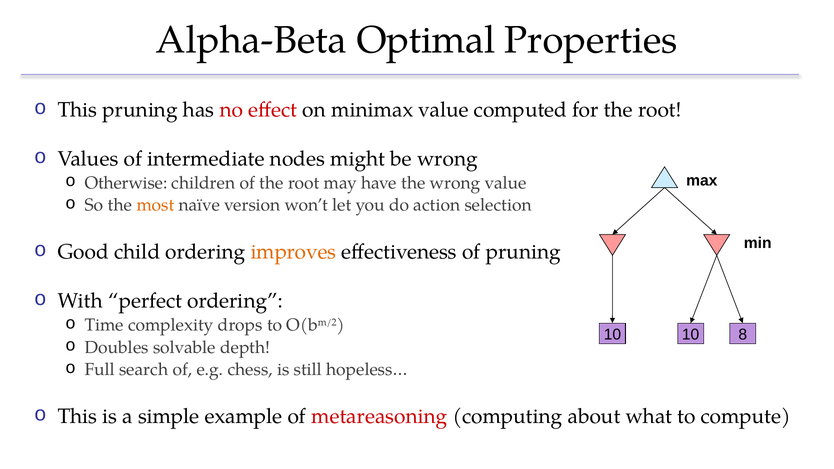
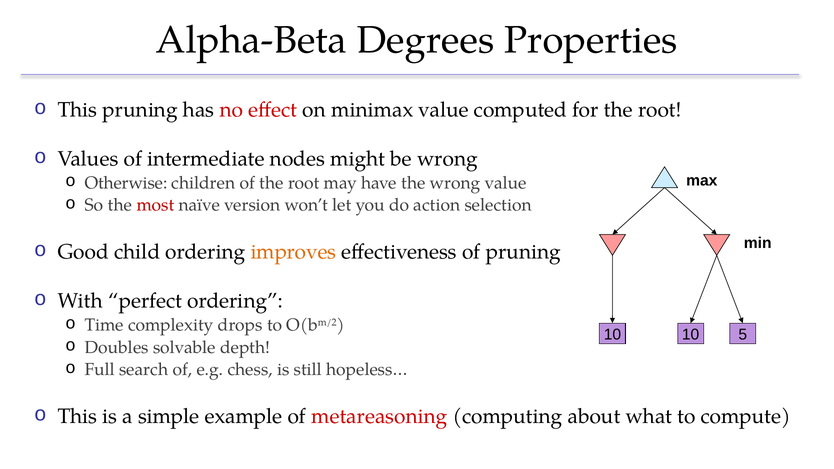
Optimal: Optimal -> Degrees
most colour: orange -> red
8: 8 -> 5
